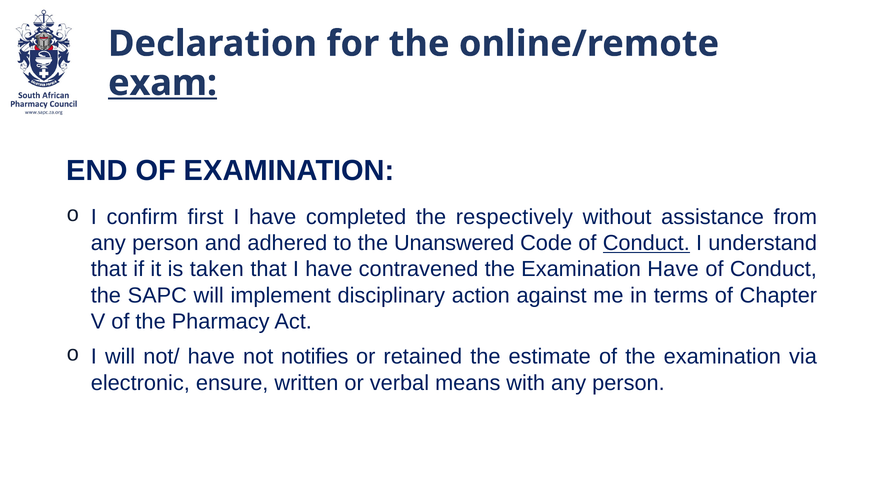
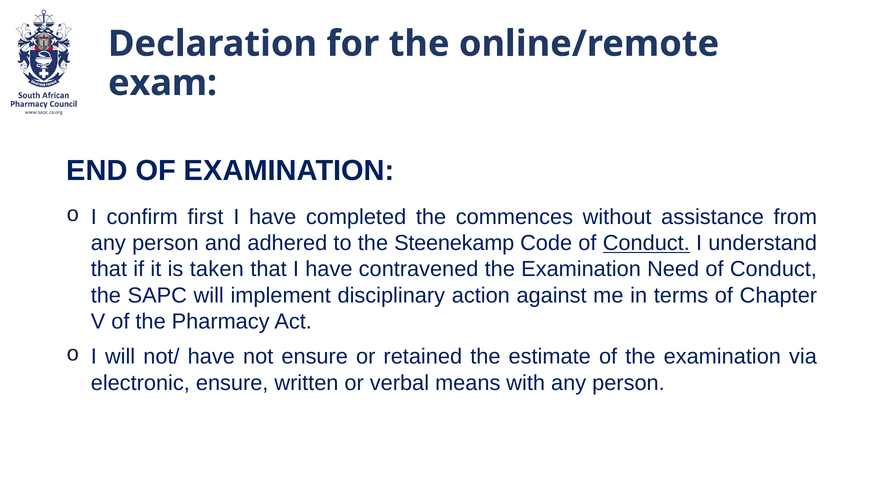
exam underline: present -> none
respectively: respectively -> commences
Unanswered: Unanswered -> Steenekamp
Examination Have: Have -> Need
not notifies: notifies -> ensure
